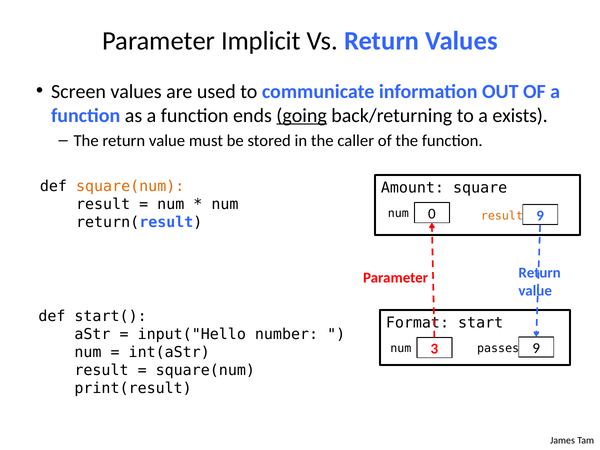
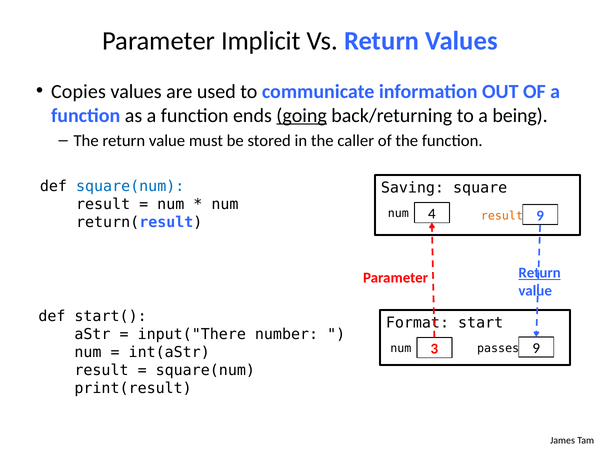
Screen: Screen -> Copies
exists: exists -> being
square(num at (130, 187) colour: orange -> blue
Amount: Amount -> Saving
0: 0 -> 4
Return at (540, 273) underline: none -> present
input("Hello: input("Hello -> input("There
